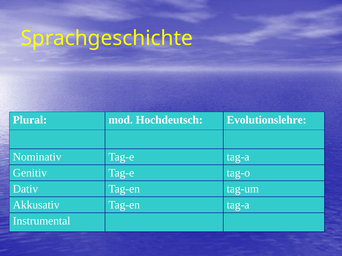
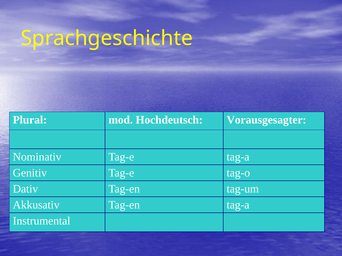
Evolutionslehre: Evolutionslehre -> Vorausgesagter
